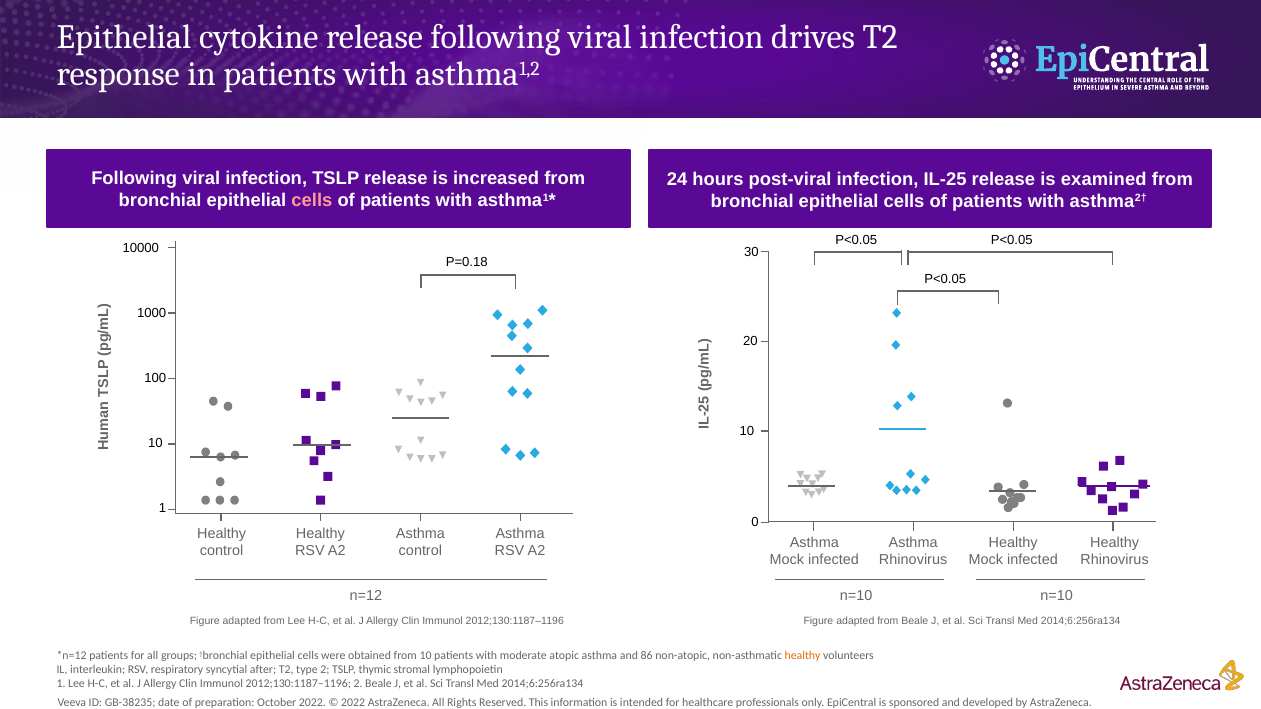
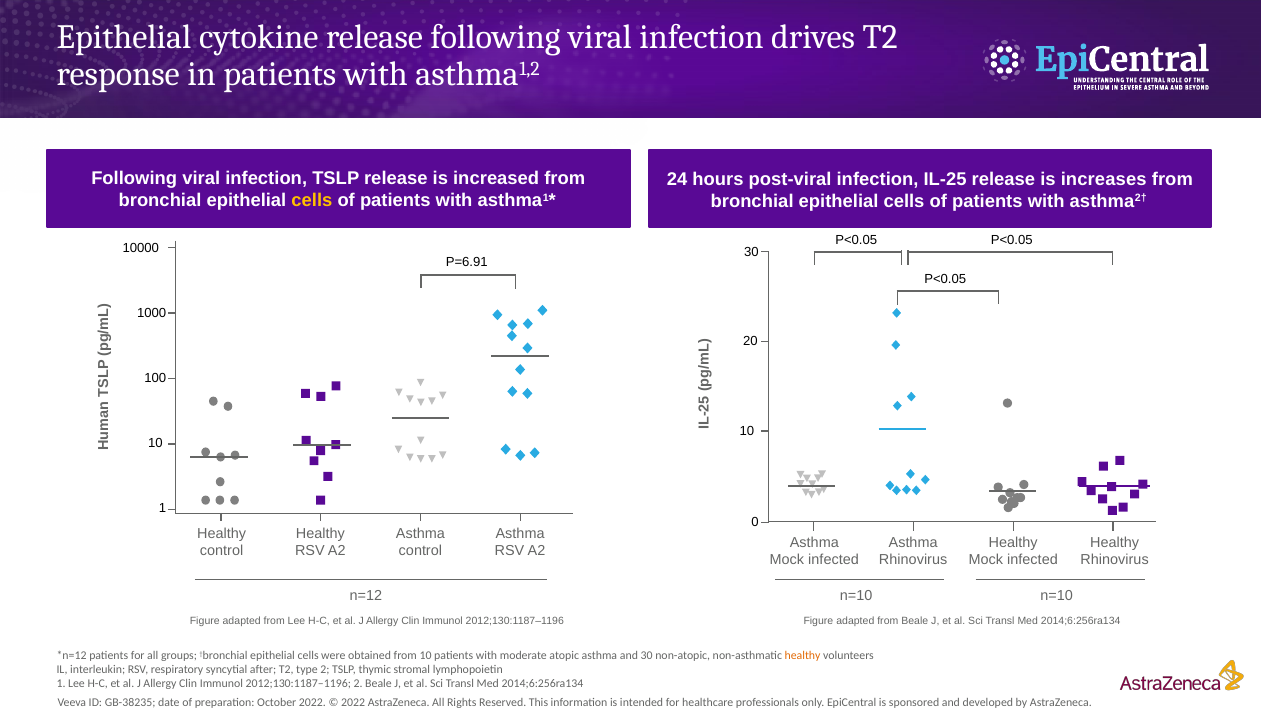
examined: examined -> increases
cells at (312, 201) colour: pink -> yellow
P=0.18: P=0.18 -> P=6.91
and 86: 86 -> 30
